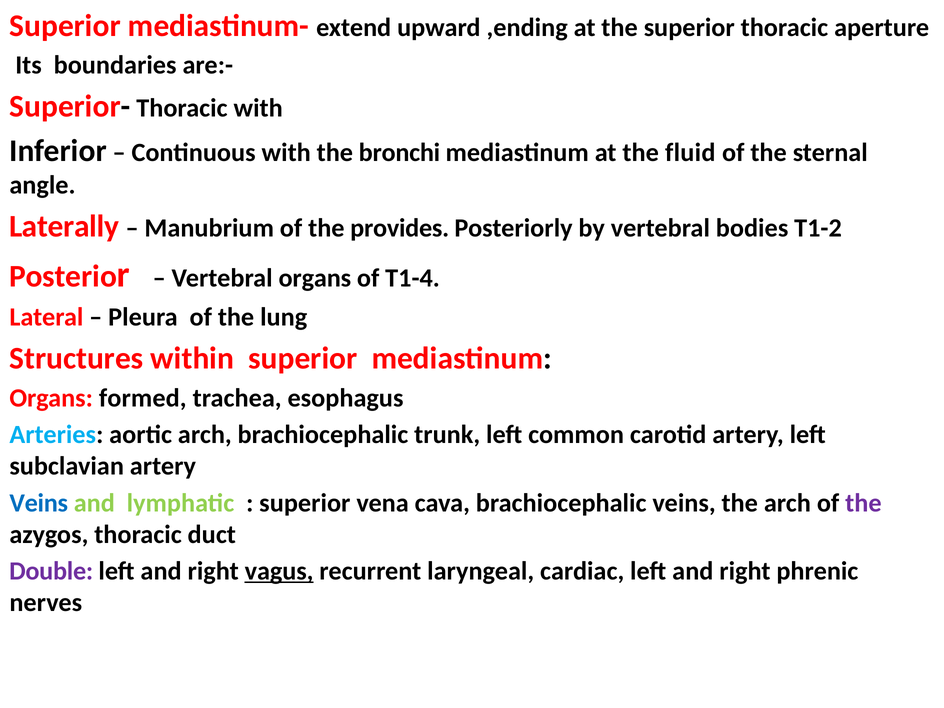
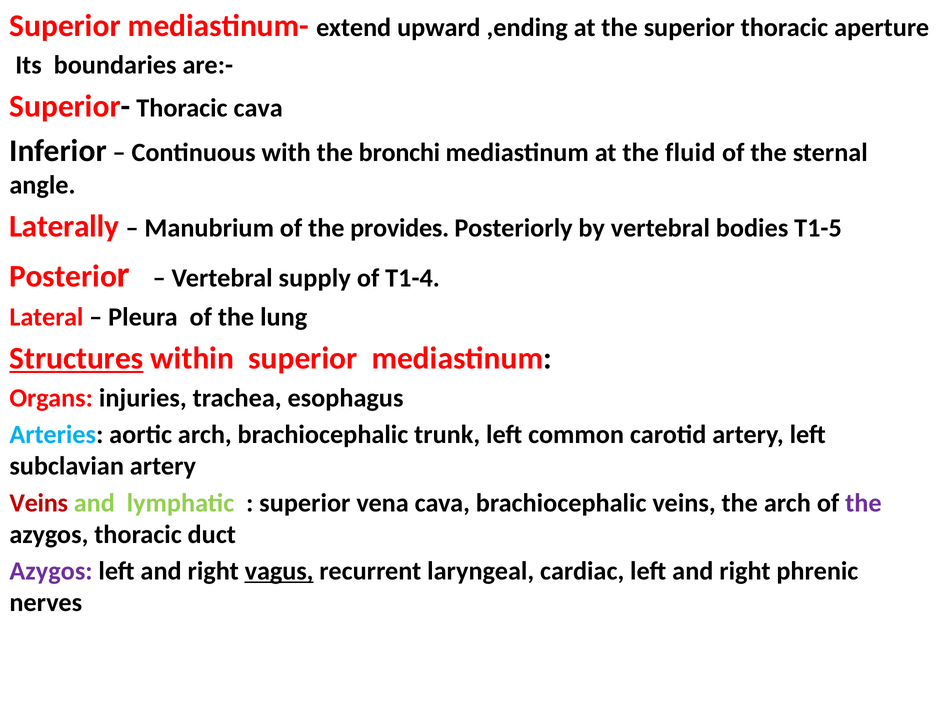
Thoracic with: with -> cava
T1-2: T1-2 -> T1-5
Vertebral organs: organs -> supply
Structures underline: none -> present
formed: formed -> injuries
Veins at (39, 503) colour: blue -> red
Double at (51, 571): Double -> Azygos
